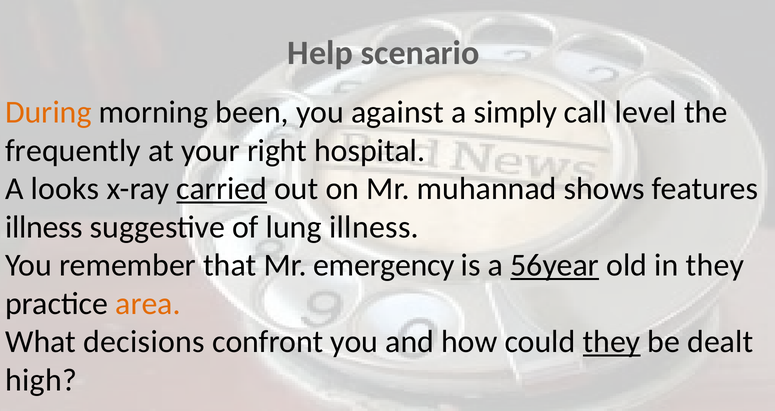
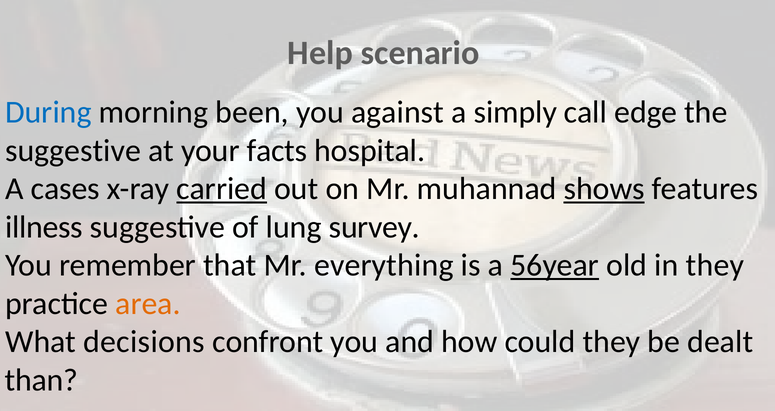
During colour: orange -> blue
level: level -> edge
frequently at (73, 151): frequently -> suggestive
right: right -> facts
looks: looks -> cases
shows underline: none -> present
lung illness: illness -> survey
emergency: emergency -> everything
they at (612, 342) underline: present -> none
high: high -> than
